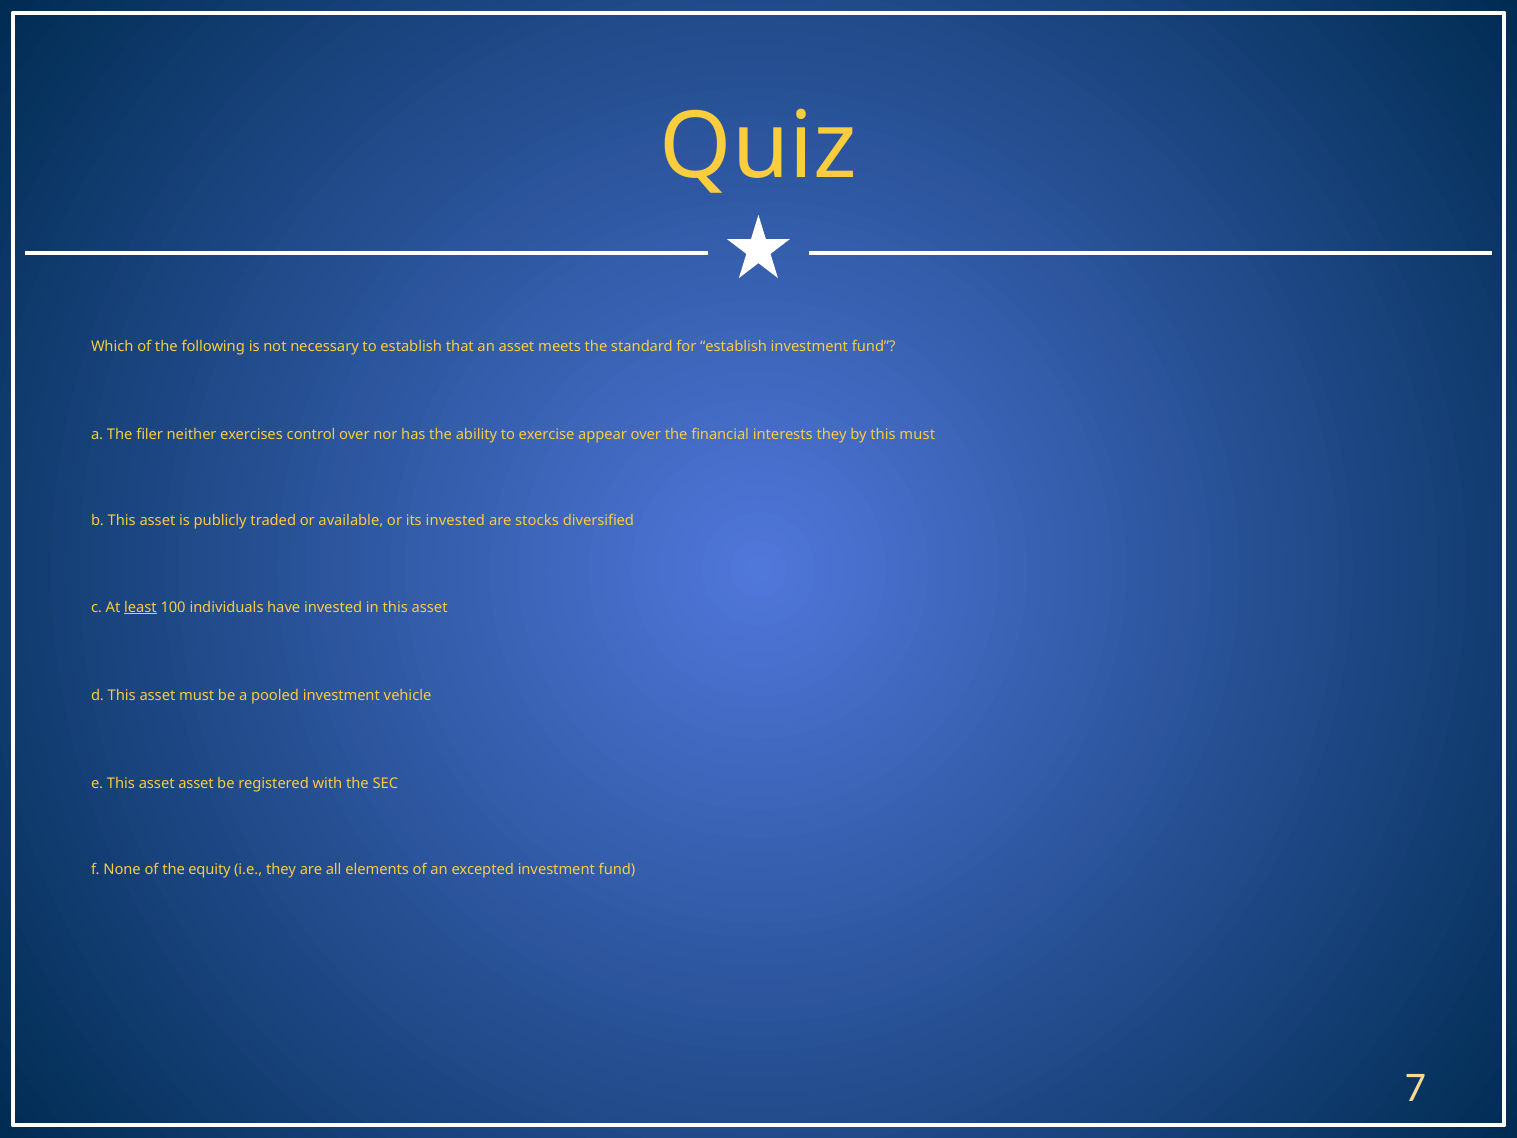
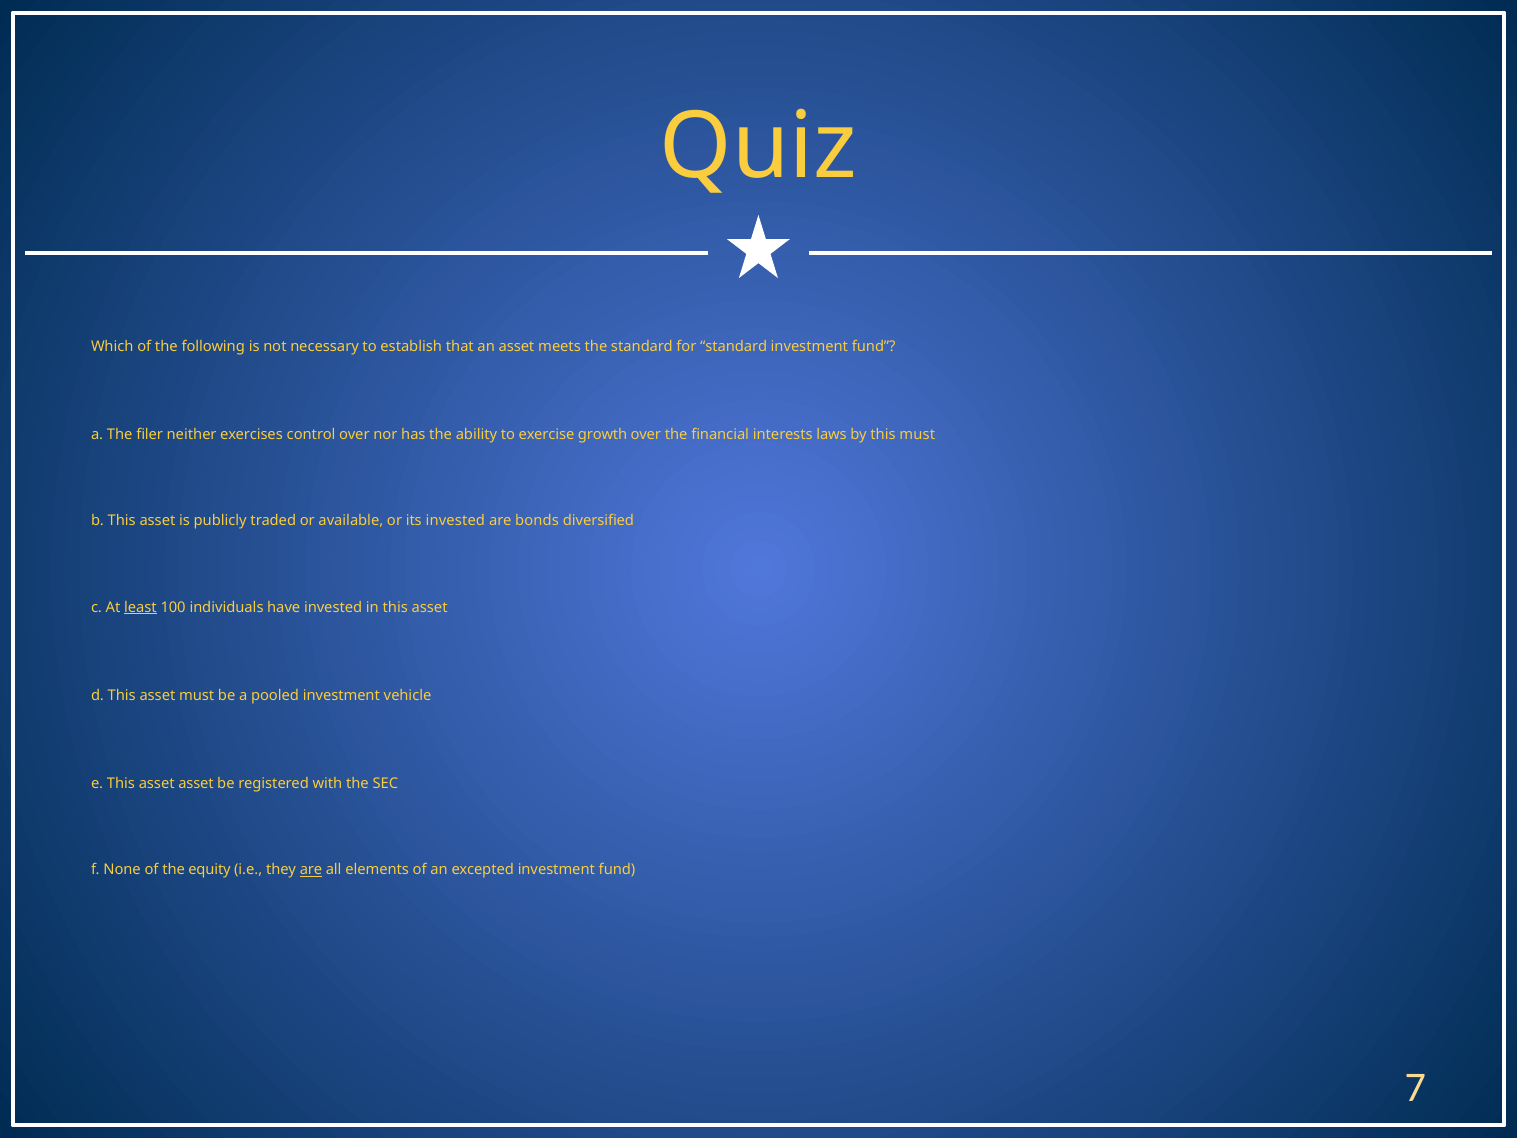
for establish: establish -> standard
appear: appear -> growth
interests they: they -> laws
stocks: stocks -> bonds
are at (311, 870) underline: none -> present
